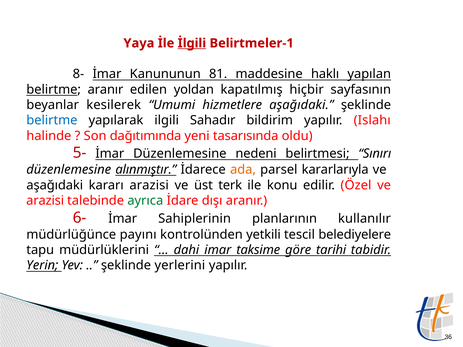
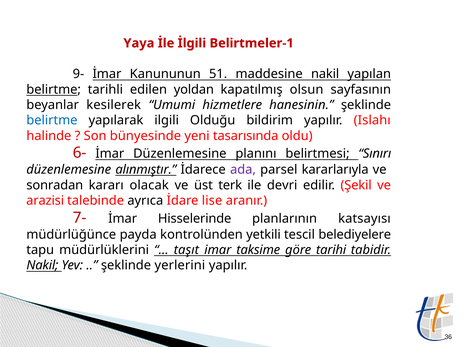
İlgili underline: present -> none
8-: 8- -> 9-
81: 81 -> 51
maddesine haklı: haklı -> nakil
belirtme aranır: aranır -> tarihli
hiçbir: hiçbir -> olsun
hizmetlere aşağıdaki: aşağıdaki -> hanesinin
Sahadır: Sahadır -> Olduğu
dağıtımında: dağıtımında -> bünyesinde
5-: 5- -> 6-
nedeni: nedeni -> planını
ada colour: orange -> purple
aşağıdaki at (55, 185): aşağıdaki -> sonradan
kararı arazisi: arazisi -> olacak
konu: konu -> devri
Özel: Özel -> Şekil
ayrıca colour: green -> black
dışı: dışı -> lise
6-: 6- -> 7-
Sahiplerinin: Sahiplerinin -> Hisselerinde
kullanılır: kullanılır -> katsayısı
payını: payını -> payda
dahi: dahi -> taşıt
Yerin at (42, 266): Yerin -> Nakil
